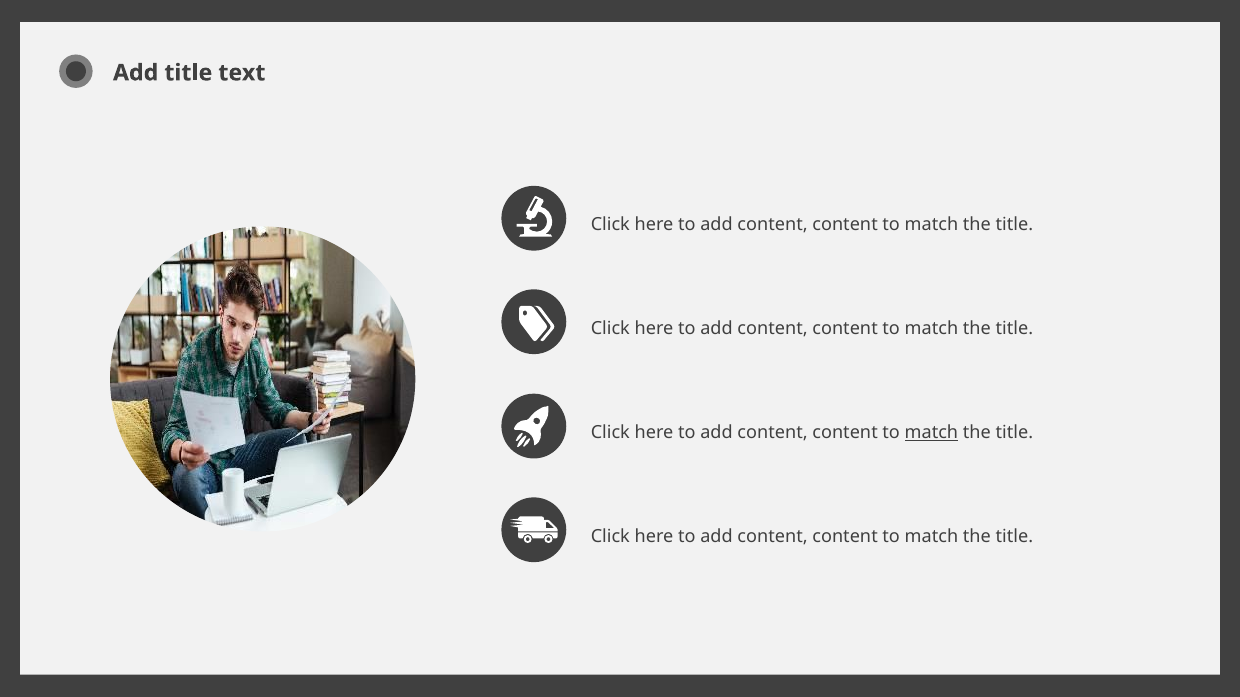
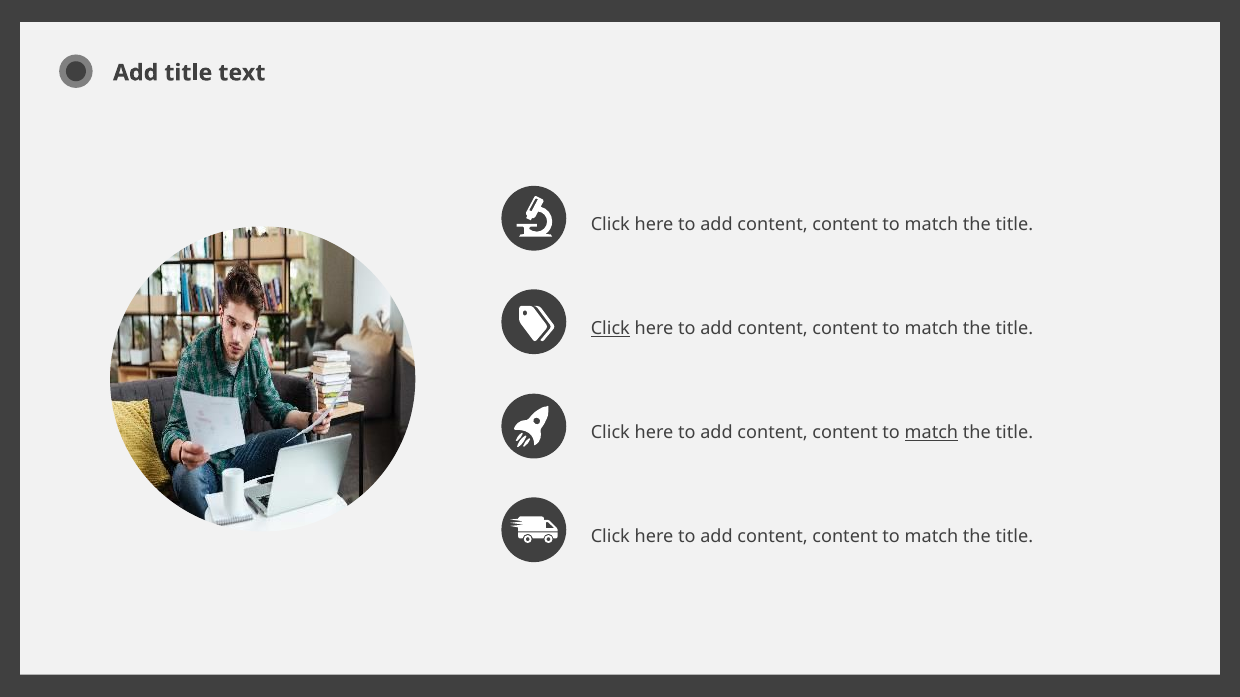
Click at (610, 329) underline: none -> present
